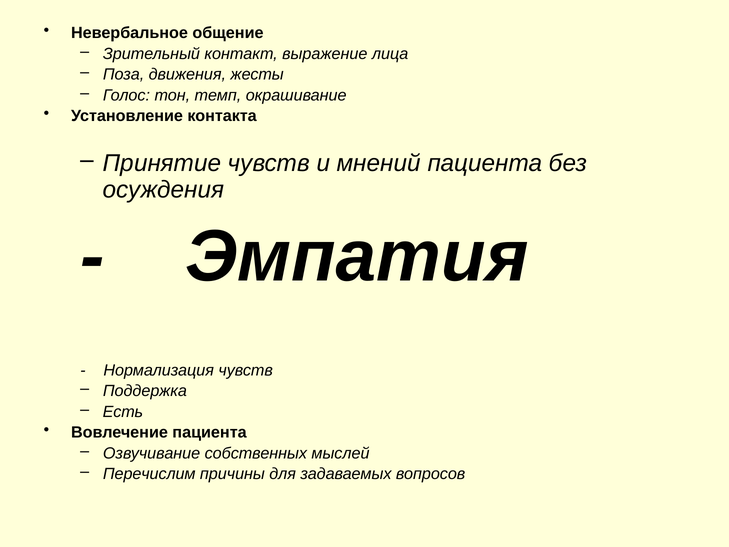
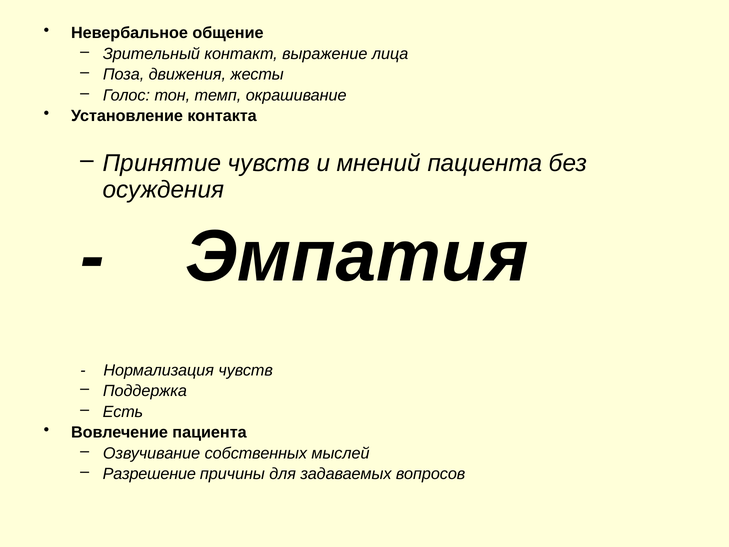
Перечислим: Перечислим -> Разрешение
